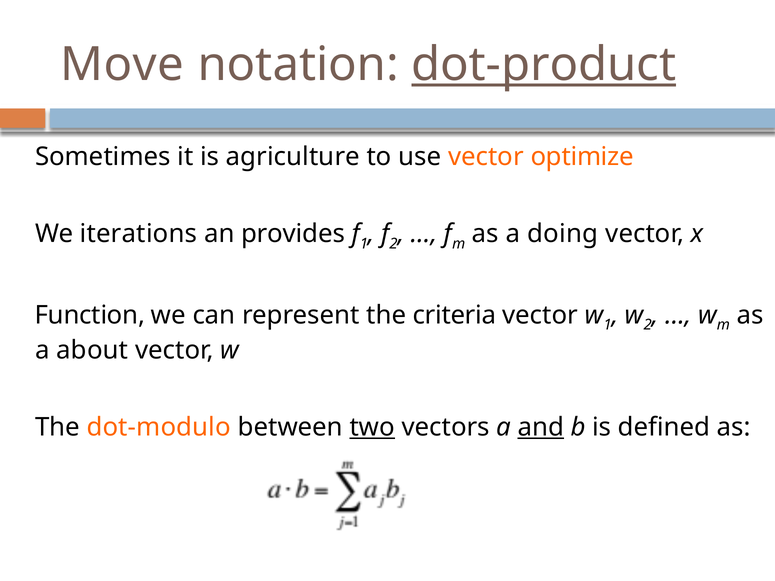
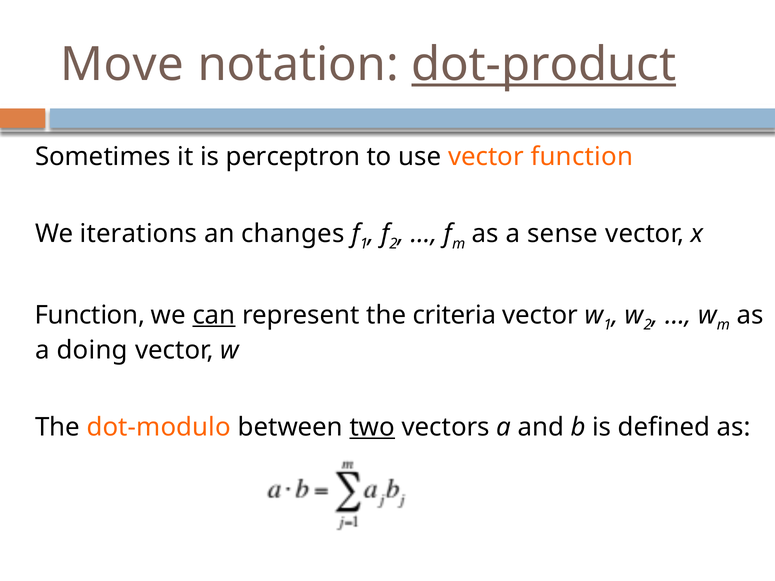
agriculture: agriculture -> perceptron
vector optimize: optimize -> function
provides: provides -> changes
doing: doing -> sense
can underline: none -> present
about: about -> doing
and underline: present -> none
